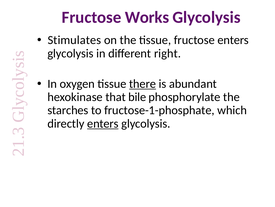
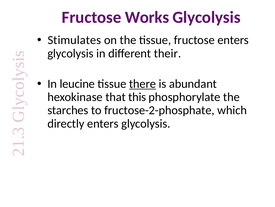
right: right -> their
oxygen: oxygen -> leucine
bile: bile -> this
fructose-1-phosphate: fructose-1-phosphate -> fructose-2-phosphate
enters at (103, 123) underline: present -> none
